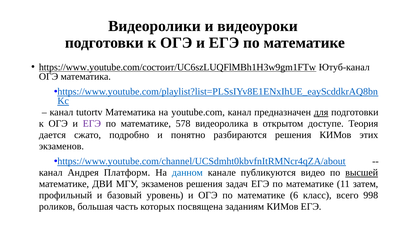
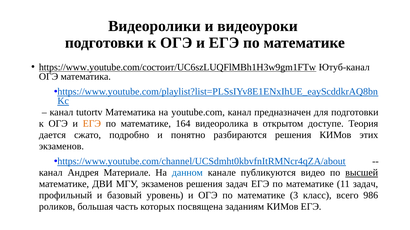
для underline: present -> none
ЕГЭ at (92, 124) colour: purple -> orange
578: 578 -> 164
Платформ: Платформ -> Материале
11 затем: затем -> задач
6: 6 -> 3
998: 998 -> 986
